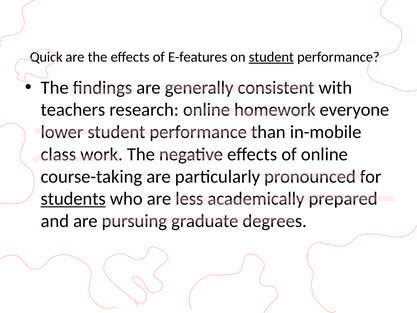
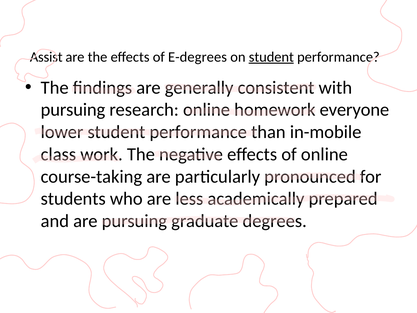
Quick: Quick -> Assist
E-features: E-features -> E-degrees
teachers at (73, 110): teachers -> pursuing
students underline: present -> none
